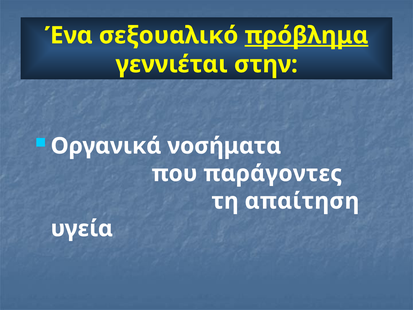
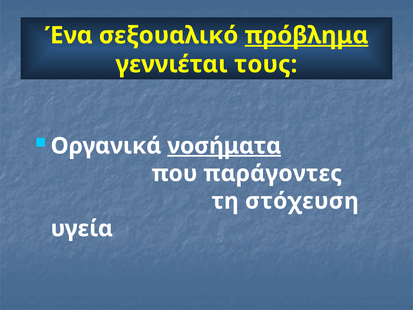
στην: στην -> τους
νοσήματα underline: none -> present
απαίτηση: απαίτηση -> στόχευση
